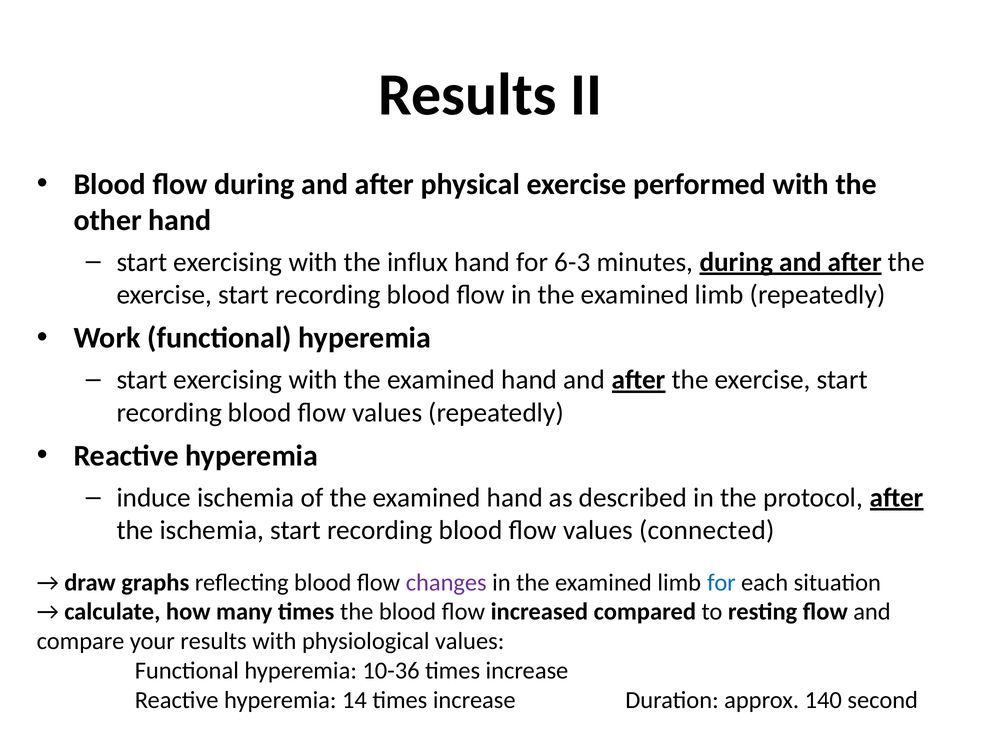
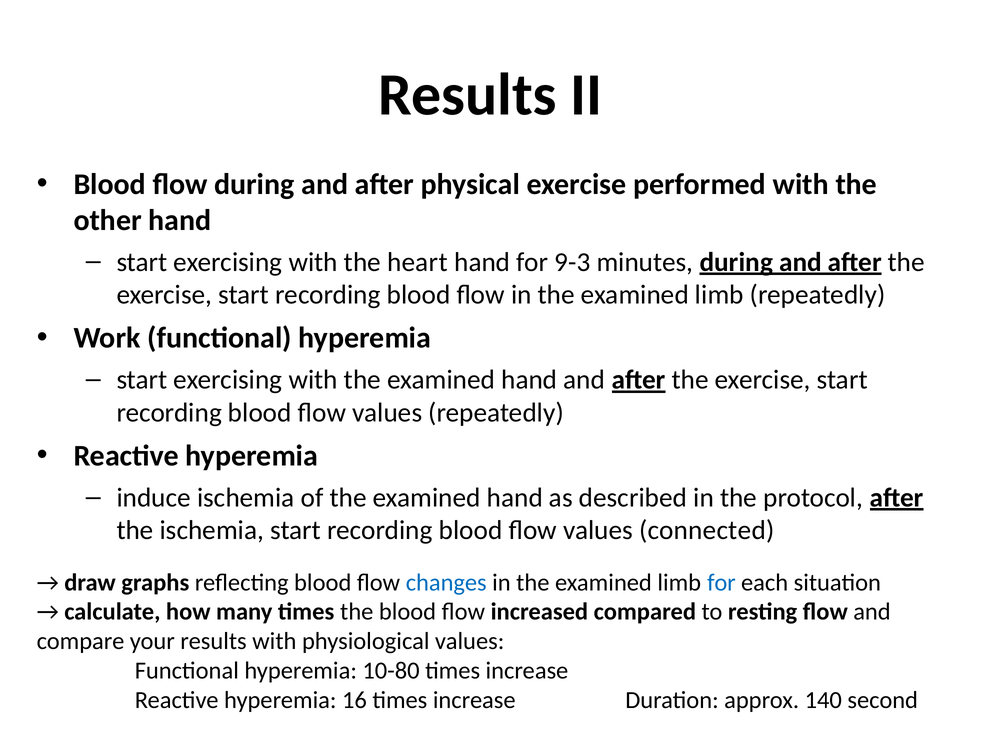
influx: influx -> heart
6-3: 6-3 -> 9-3
changes colour: purple -> blue
10-36: 10-36 -> 10-80
14: 14 -> 16
